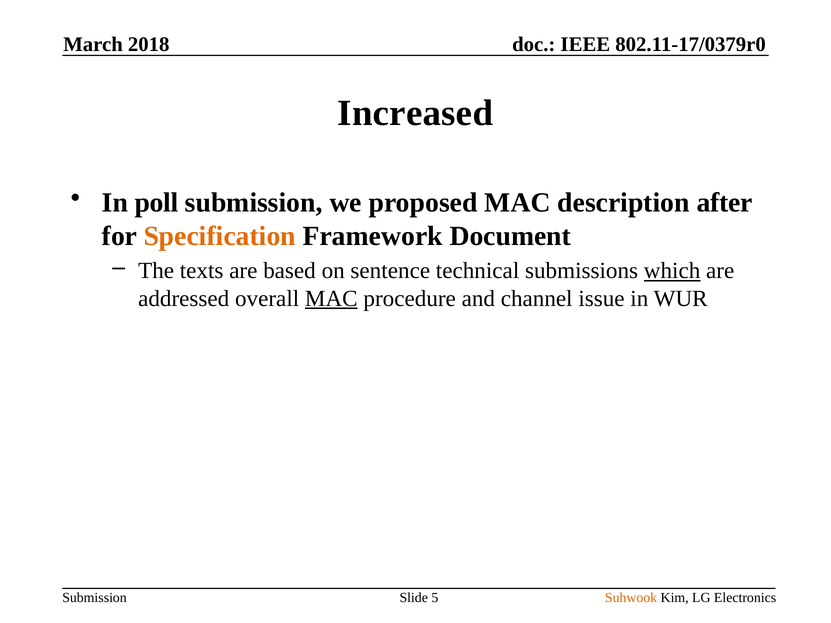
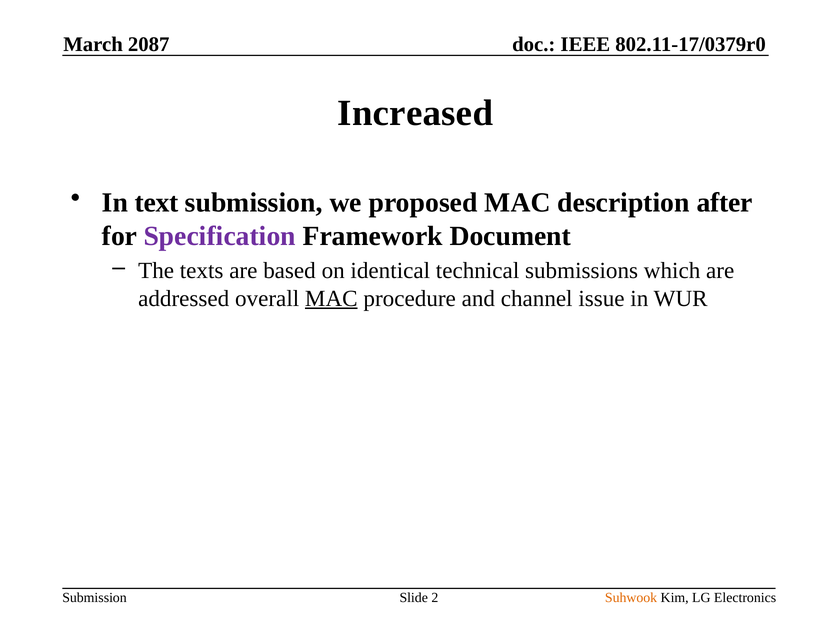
2018: 2018 -> 2087
poll: poll -> text
Specification colour: orange -> purple
sentence: sentence -> identical
which underline: present -> none
5: 5 -> 2
